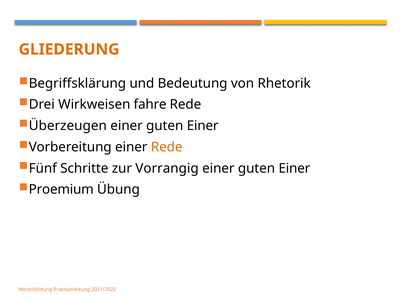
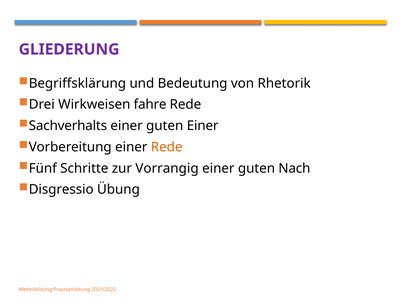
GLIEDERUNG colour: orange -> purple
Überzeugen: Überzeugen -> Sachverhalts
Einer at (294, 168): Einer -> Nach
Proemium: Proemium -> Disgressio
